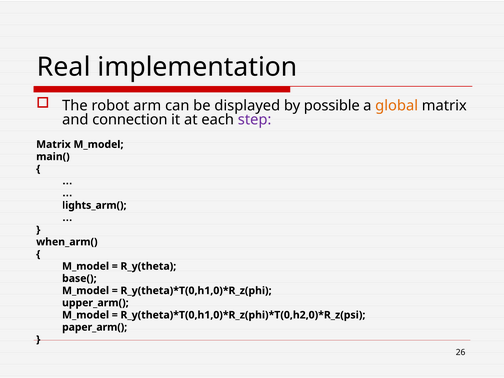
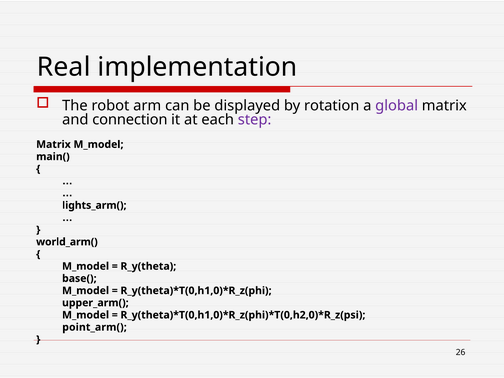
possible: possible -> rotation
global colour: orange -> purple
when_arm(: when_arm( -> world_arm(
paper_arm(: paper_arm( -> point_arm(
